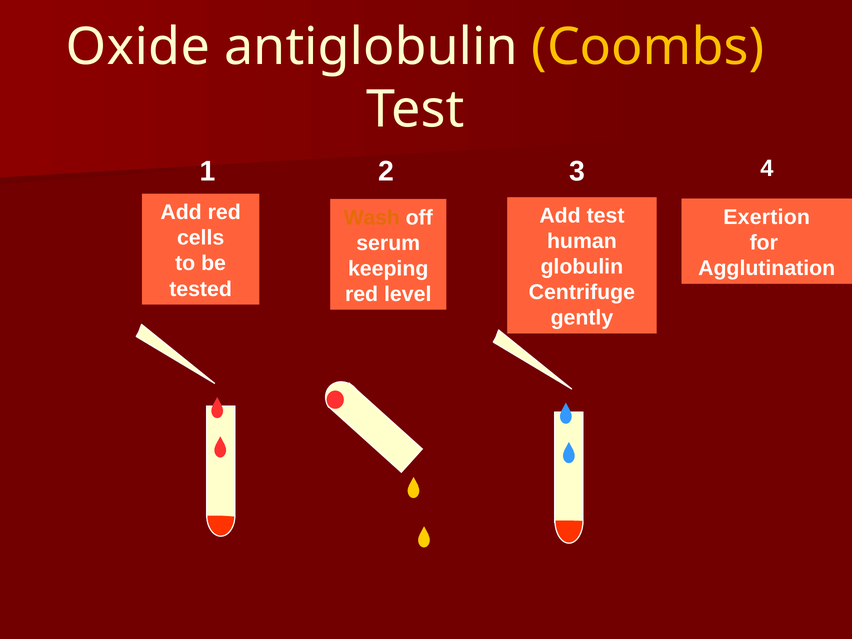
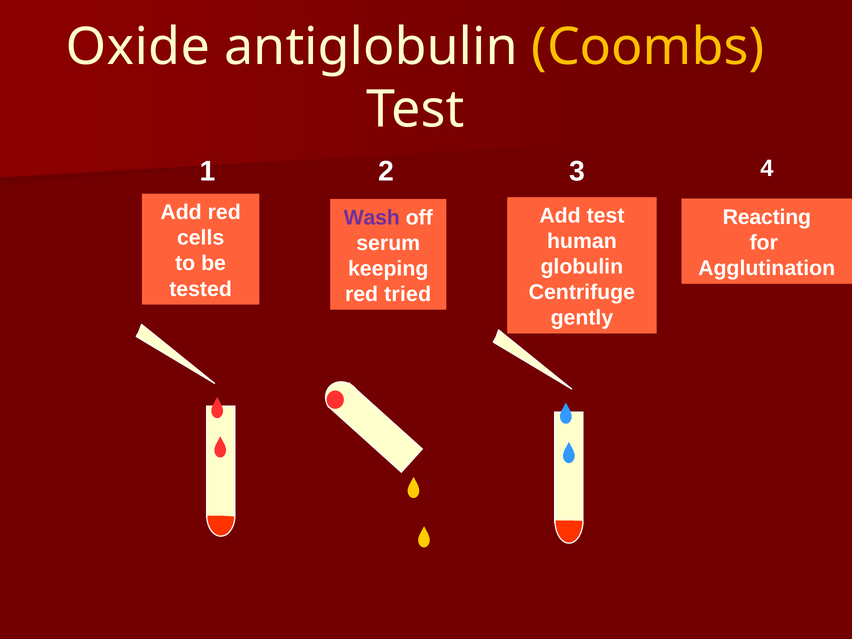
Exertion: Exertion -> Reacting
Wash colour: orange -> purple
level: level -> tried
